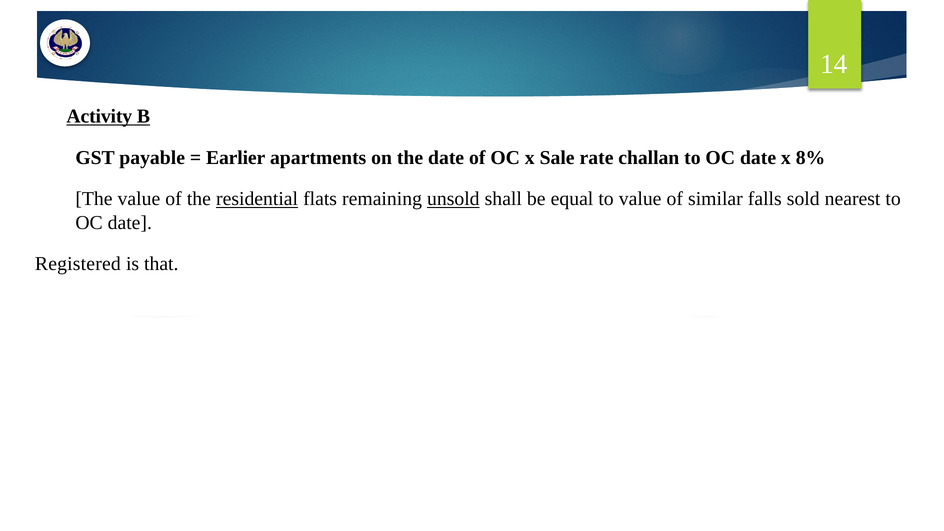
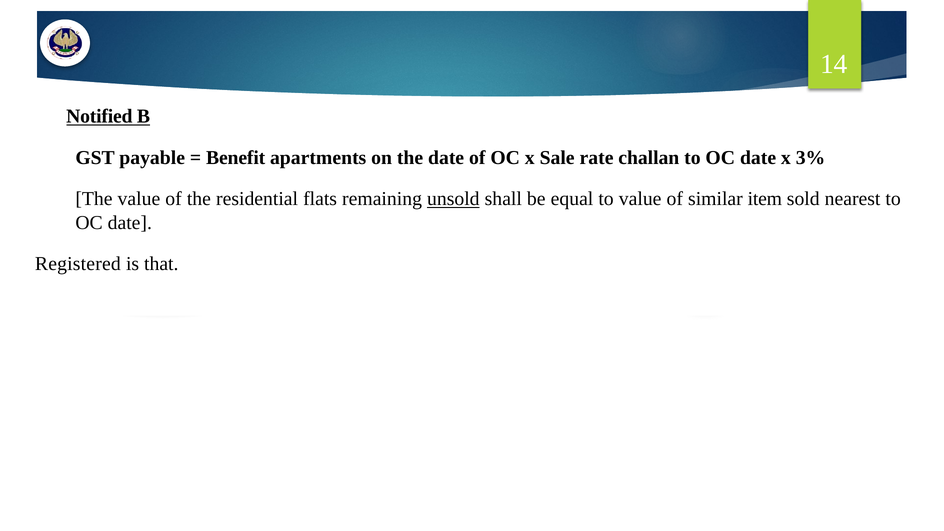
Activity: Activity -> Notified
Earlier: Earlier -> Benefit
8%: 8% -> 3%
residential underline: present -> none
falls: falls -> item
